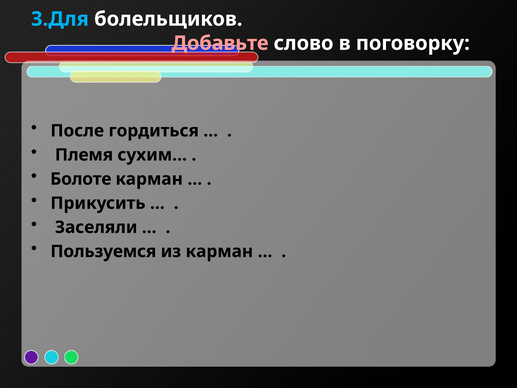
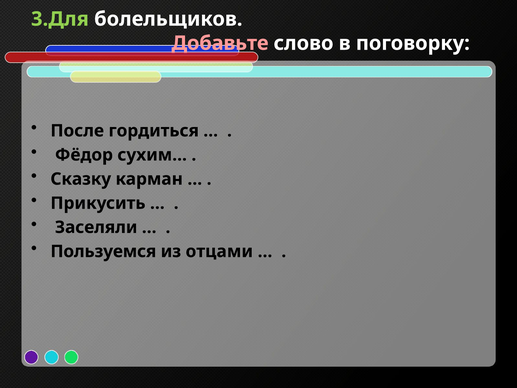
3.Для colour: light blue -> light green
Племя: Племя -> Фёдор
Болоте: Болоте -> Сказку
из карман: карман -> отцами
